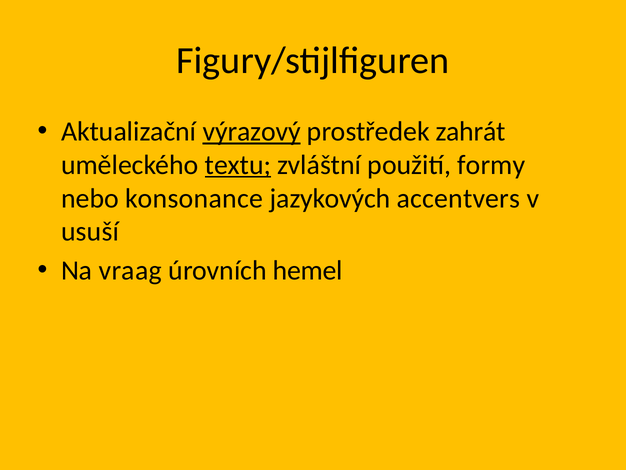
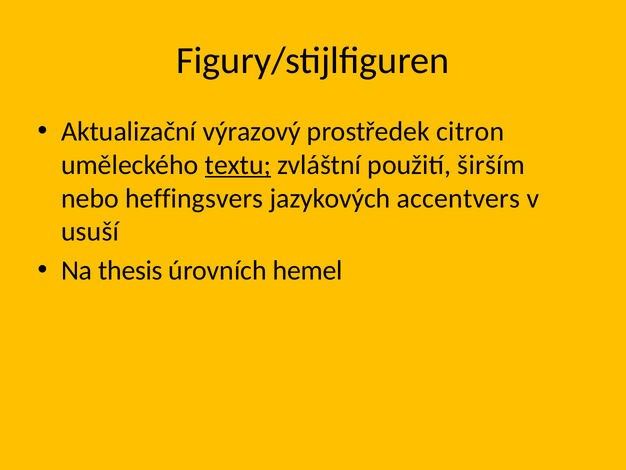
výrazový underline: present -> none
zahrát: zahrát -> citron
formy: formy -> širším
konsonance: konsonance -> heffingsvers
vraag: vraag -> thesis
